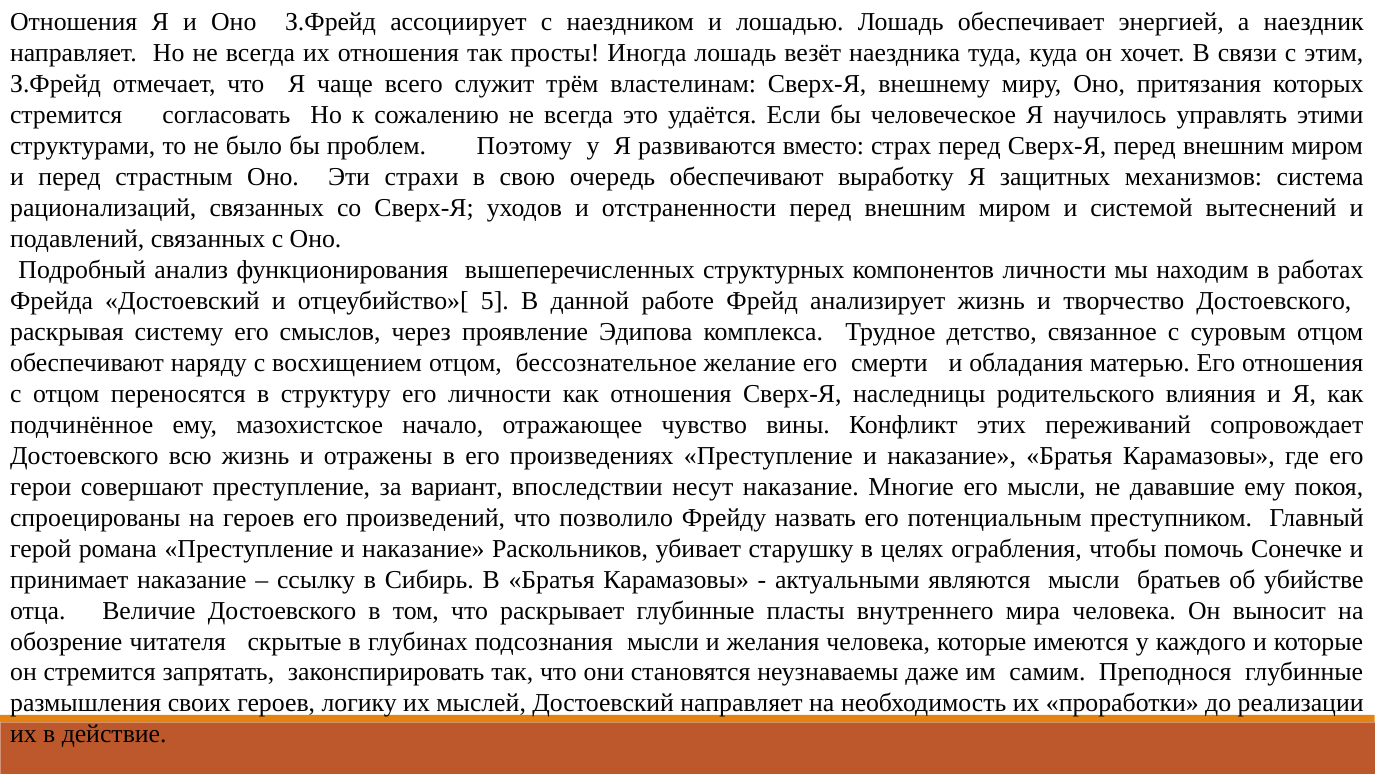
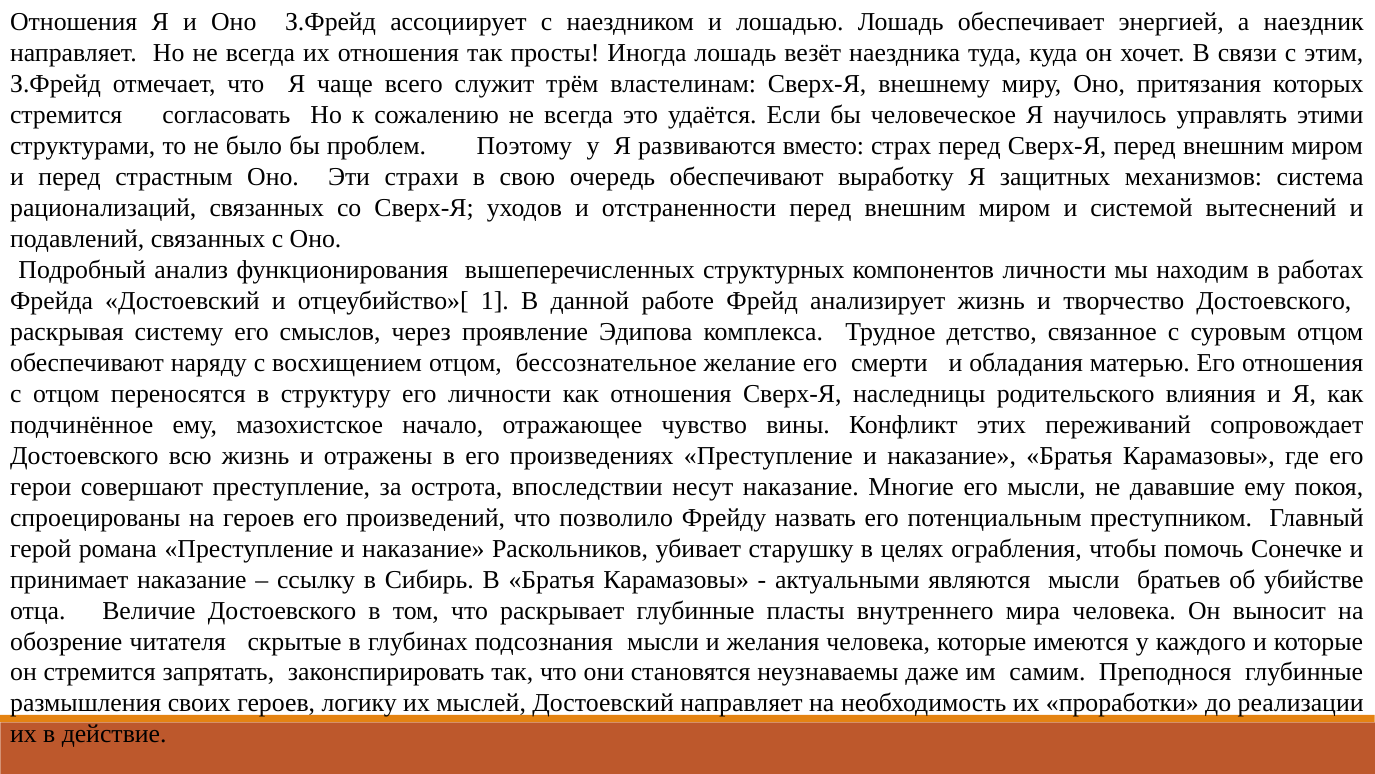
5: 5 -> 1
вариант: вариант -> острота
